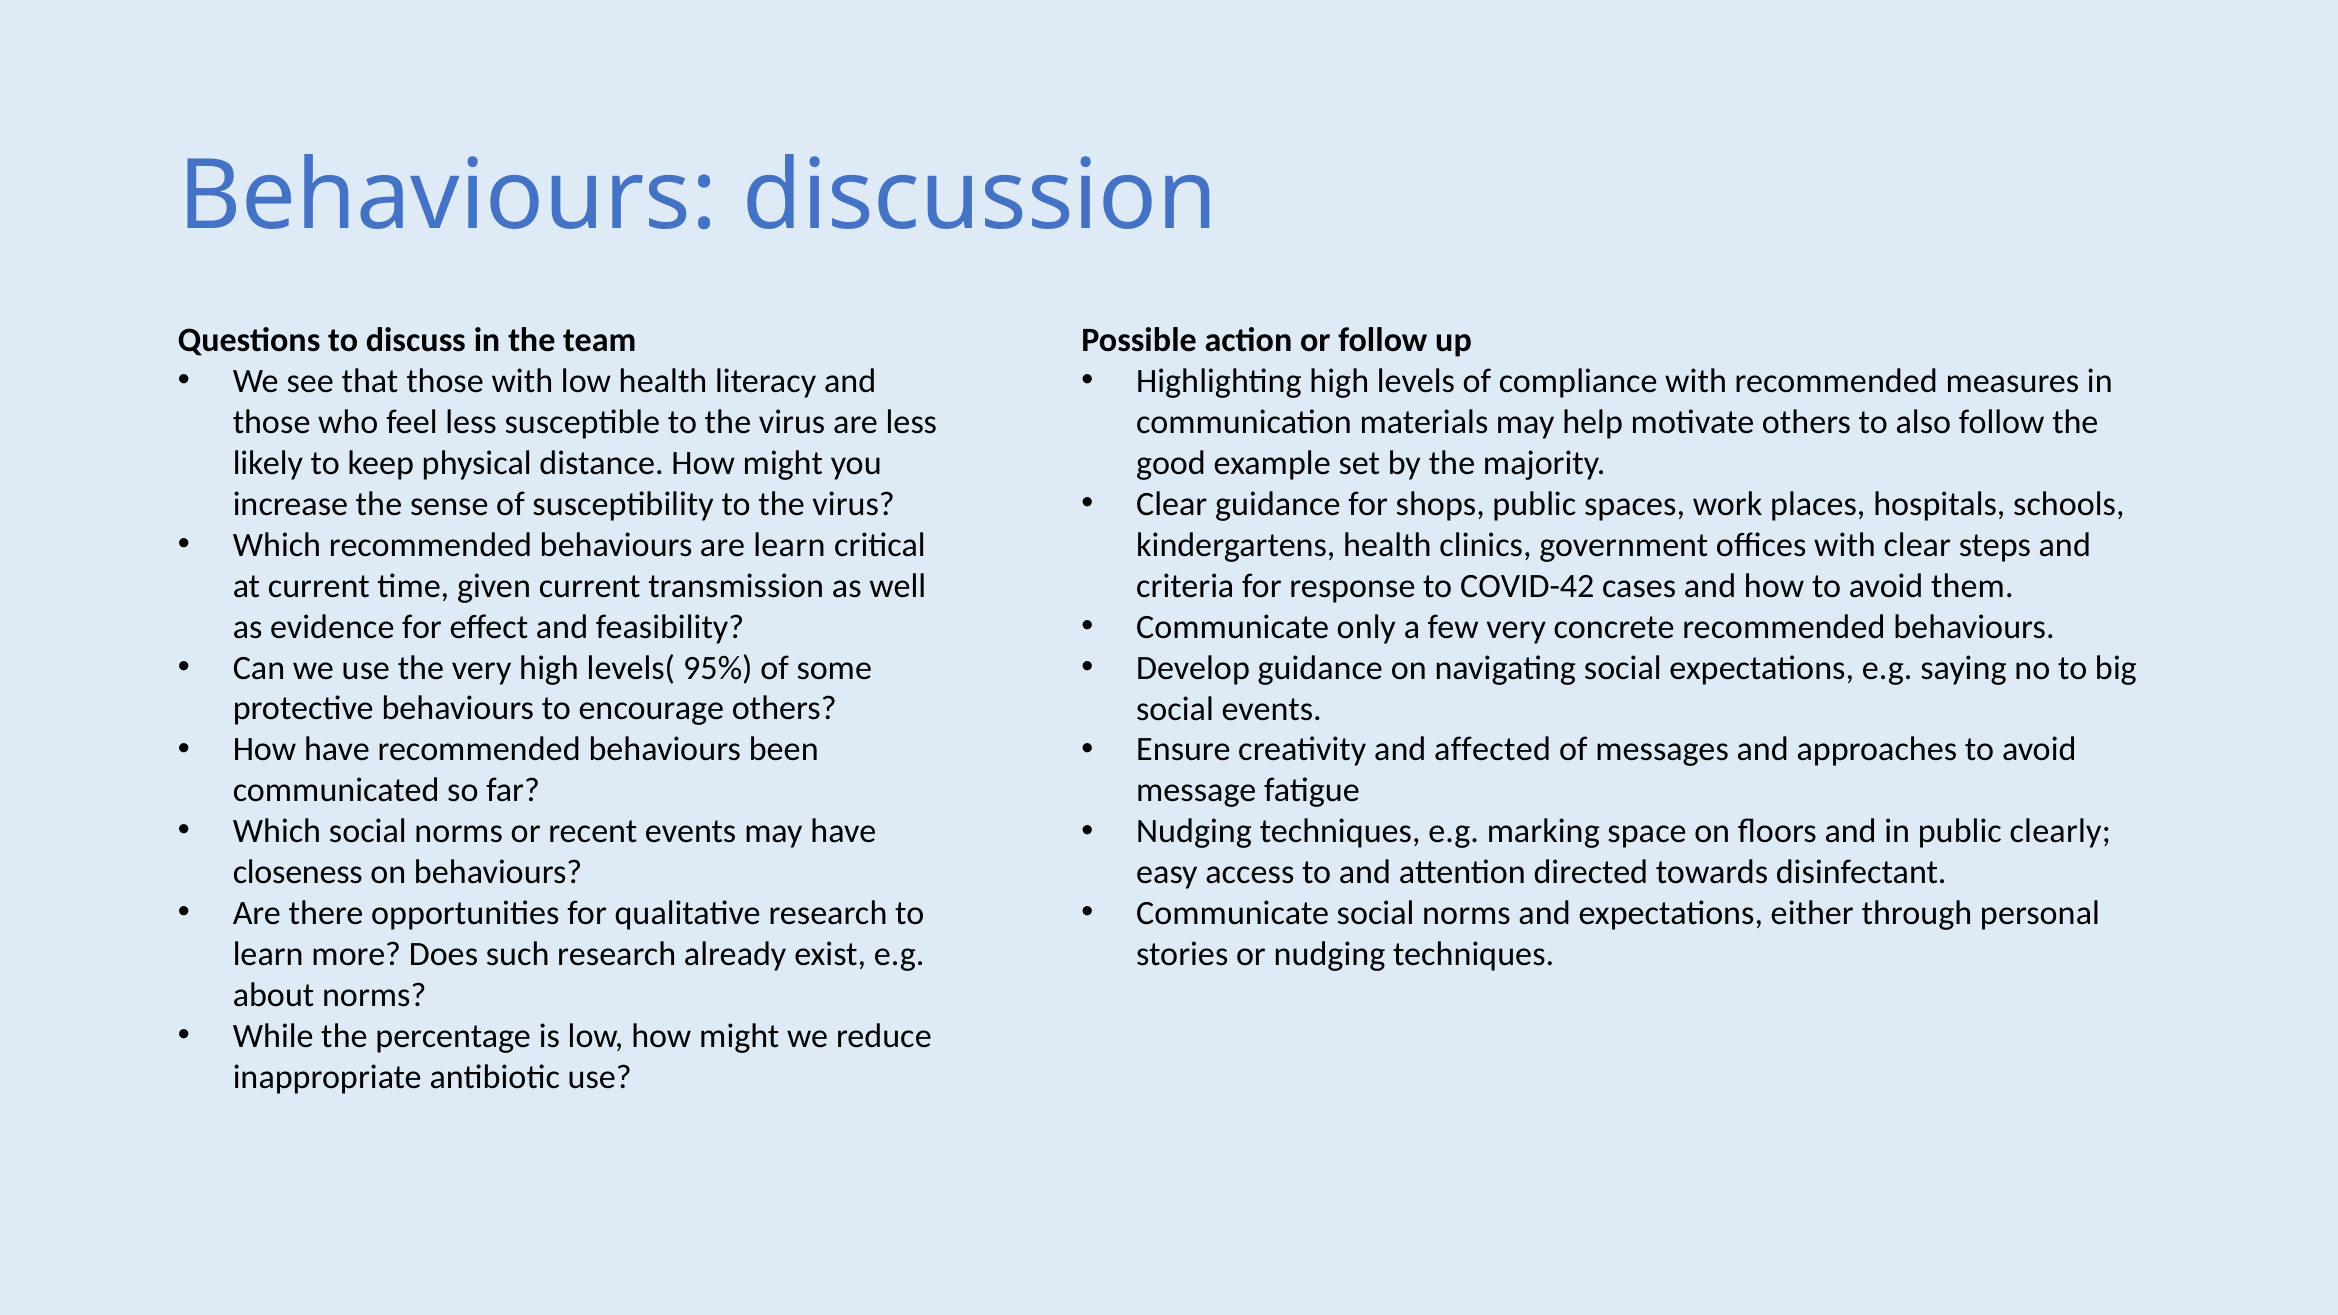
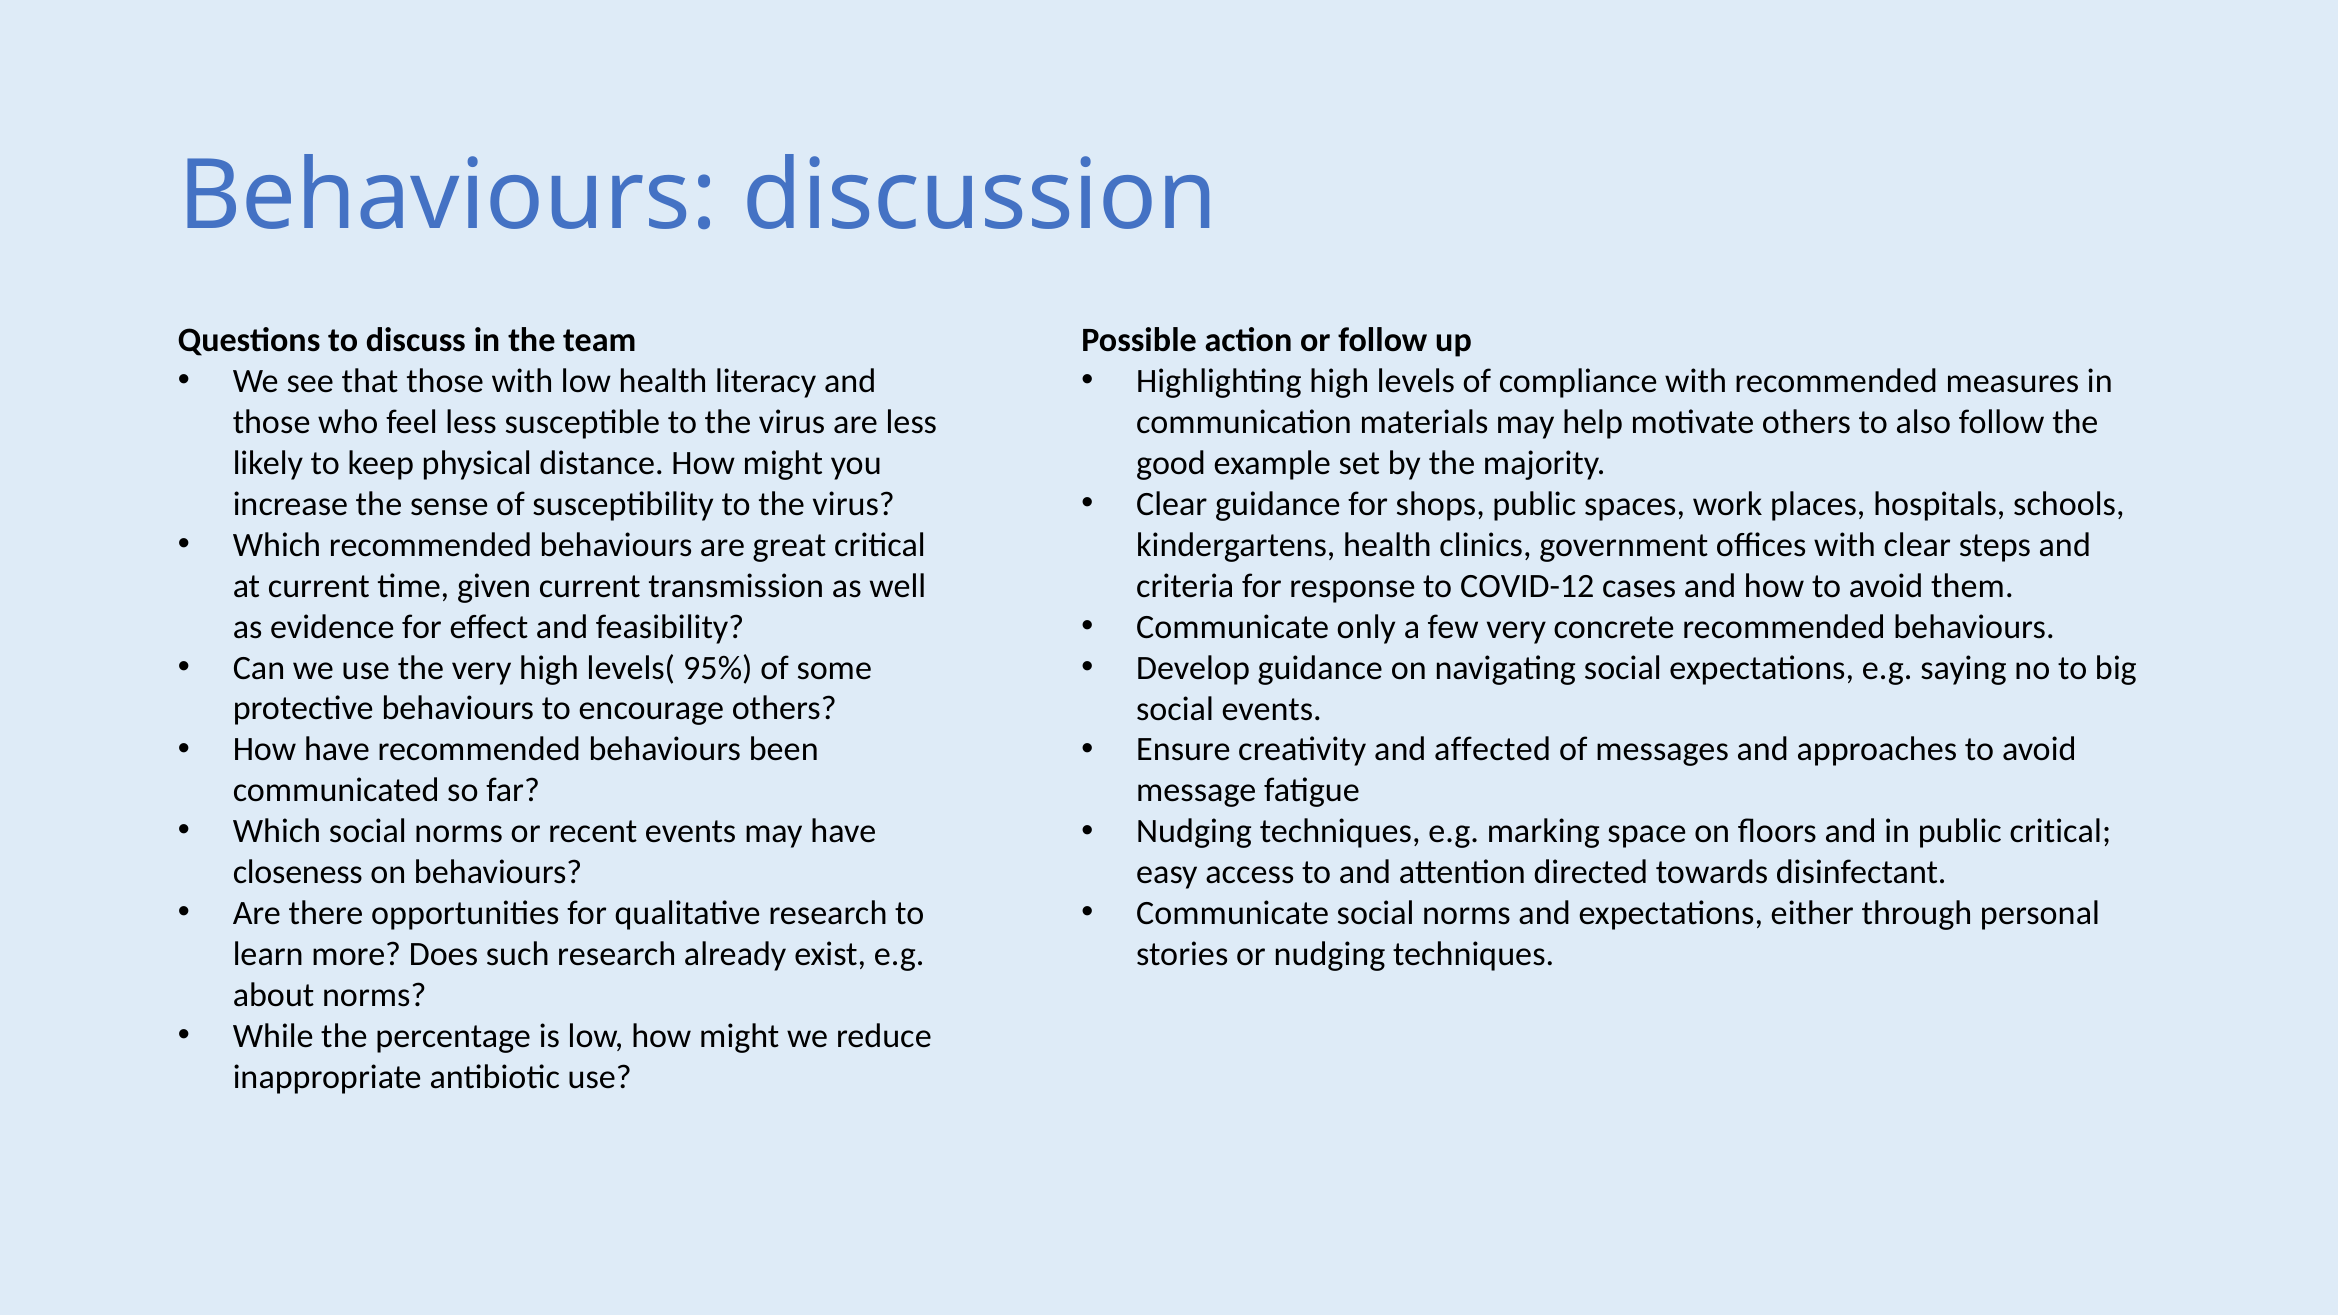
are learn: learn -> great
COVID-42: COVID-42 -> COVID-12
public clearly: clearly -> critical
